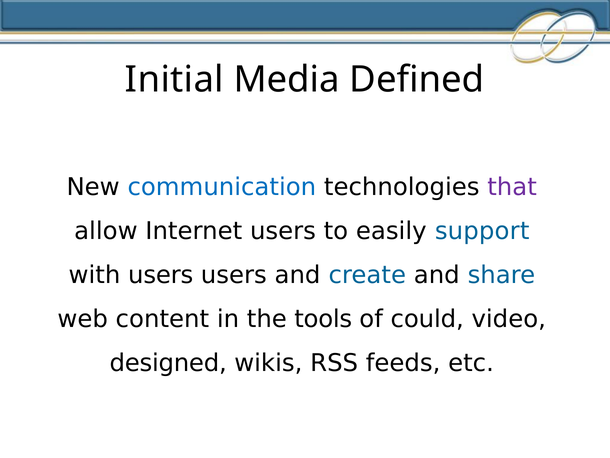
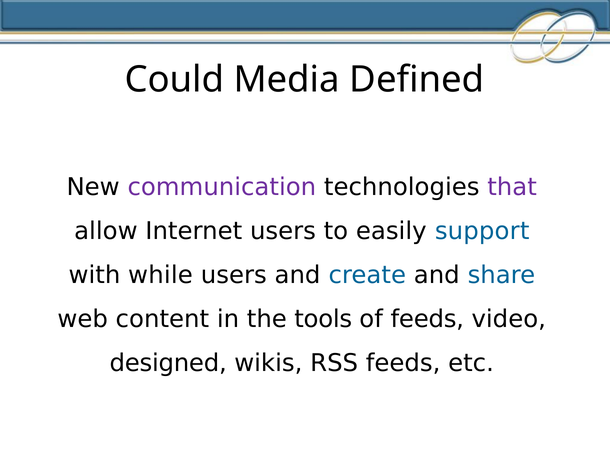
Initial: Initial -> Could
communication colour: blue -> purple
with users: users -> while
of could: could -> feeds
